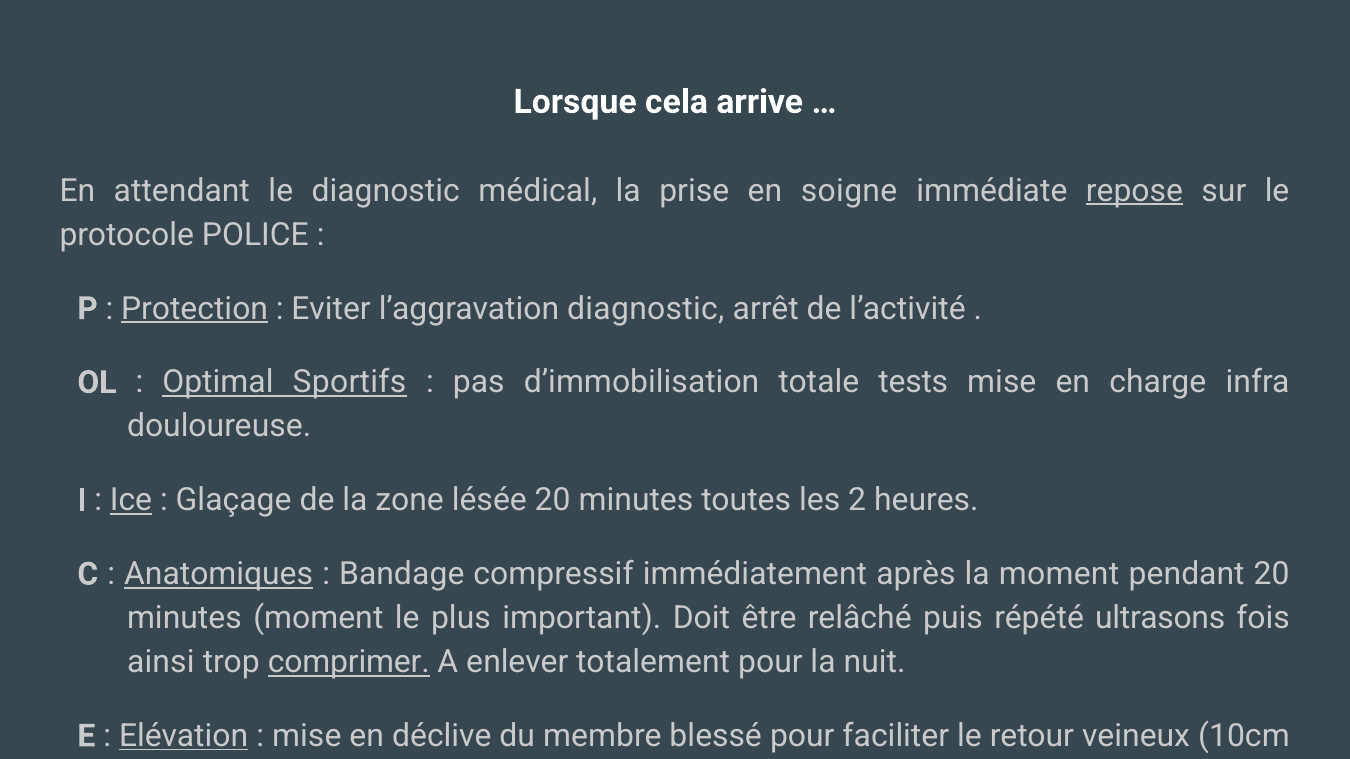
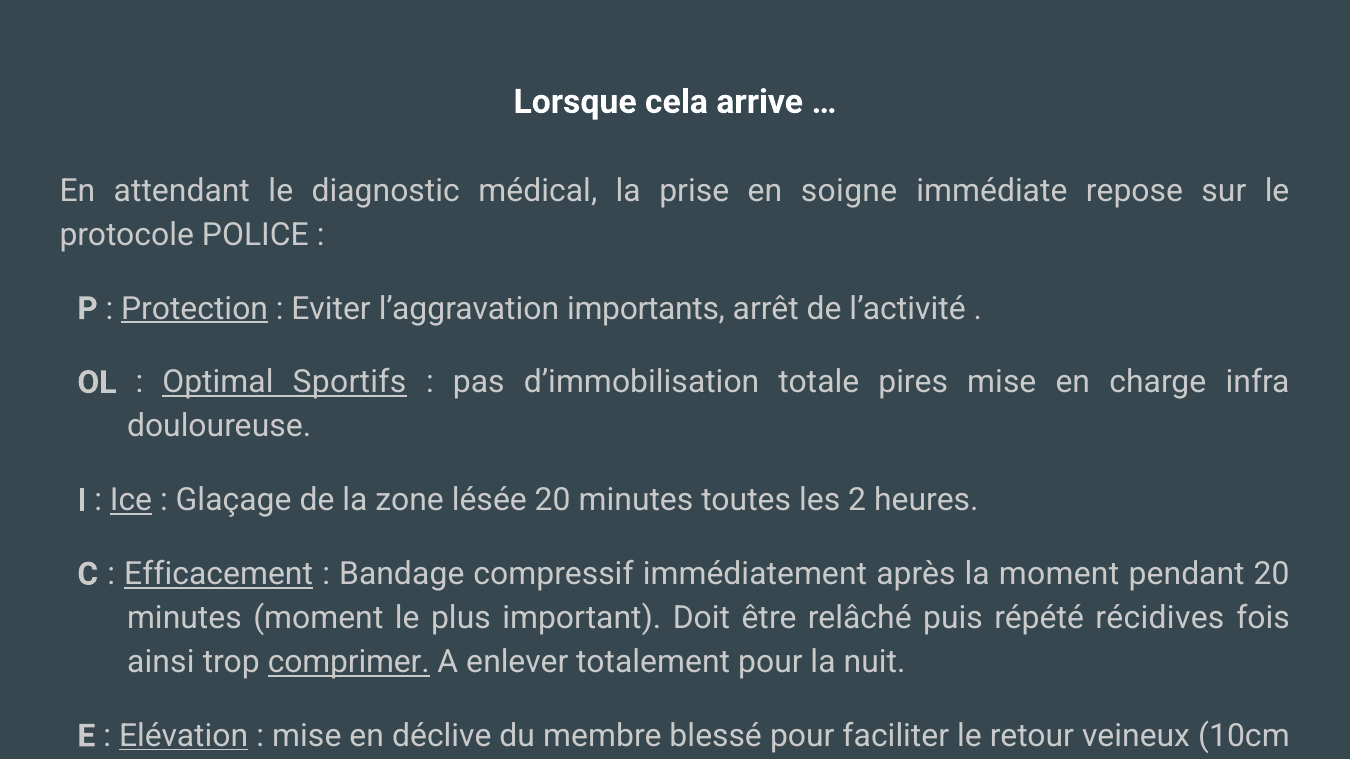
repose underline: present -> none
l’aggravation diagnostic: diagnostic -> importants
tests: tests -> pires
Anatomiques: Anatomiques -> Efficacement
ultrasons: ultrasons -> récidives
